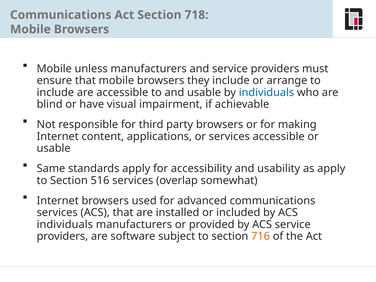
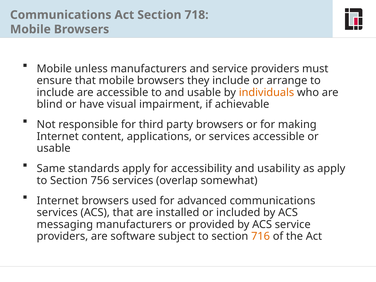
individuals at (266, 92) colour: blue -> orange
516: 516 -> 756
individuals at (65, 224): individuals -> messaging
